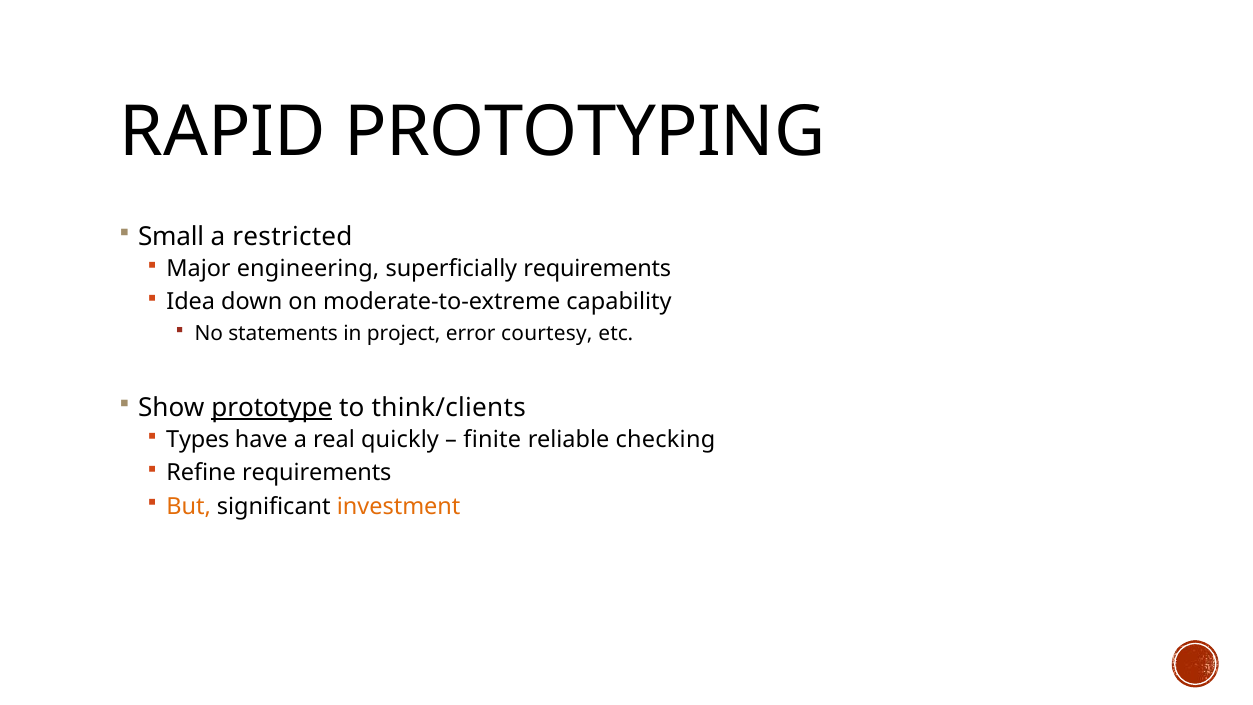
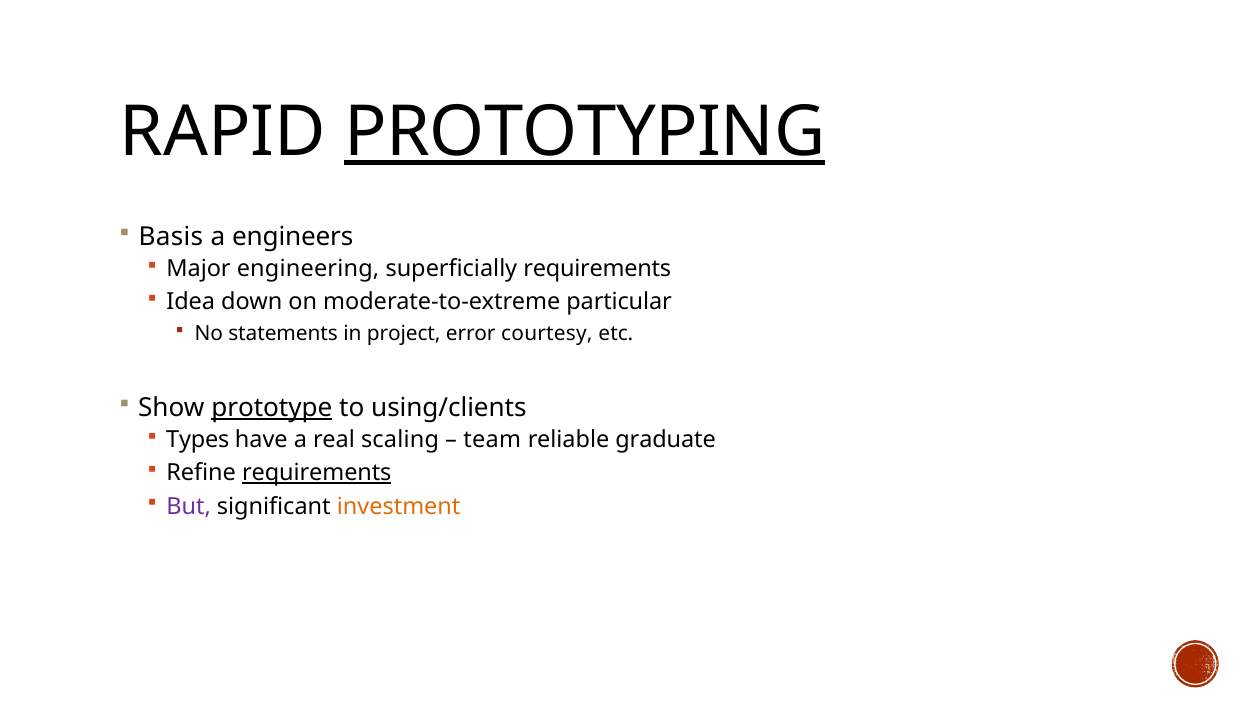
PROTOTYPING underline: none -> present
Small: Small -> Basis
restricted: restricted -> engineers
capability: capability -> particular
think/clients: think/clients -> using/clients
quickly: quickly -> scaling
finite: finite -> team
checking: checking -> graduate
requirements at (317, 473) underline: none -> present
But colour: orange -> purple
